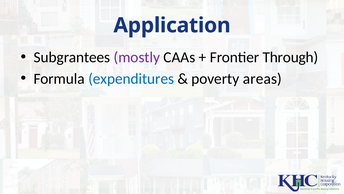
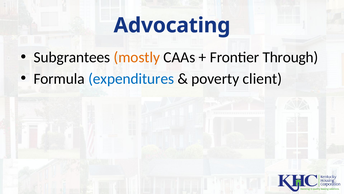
Application: Application -> Advocating
mostly colour: purple -> orange
areas: areas -> client
